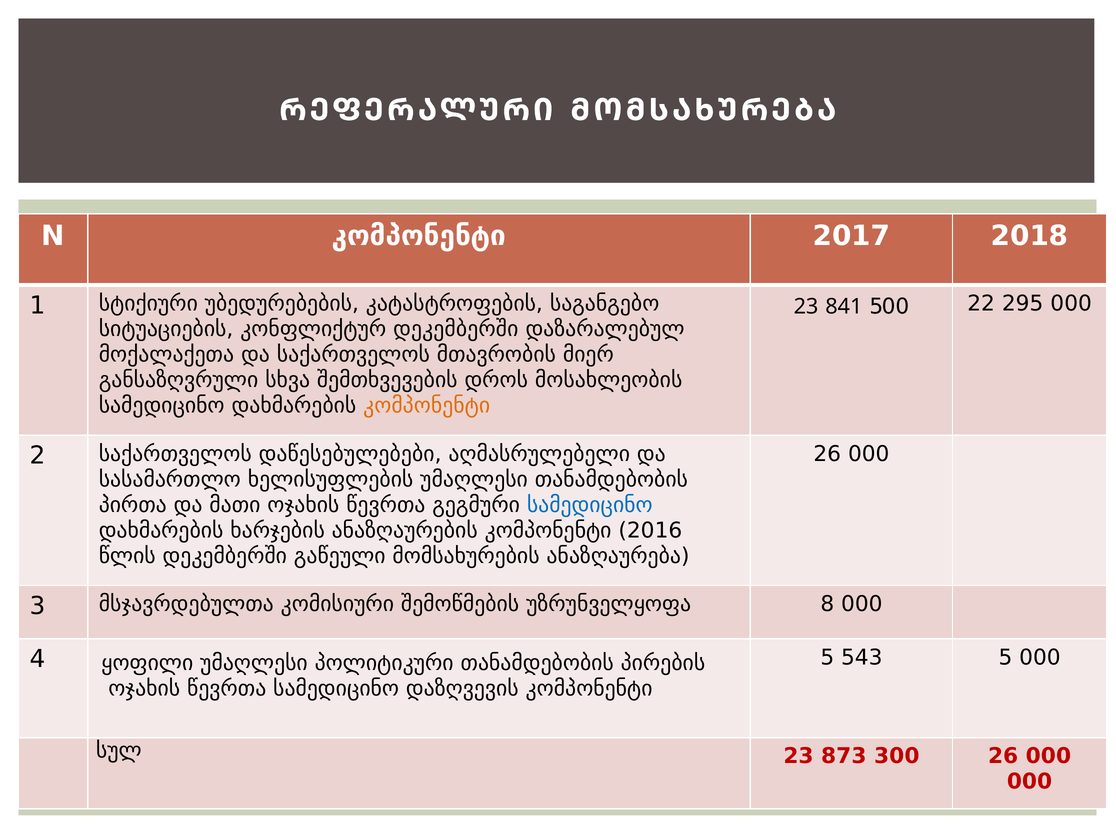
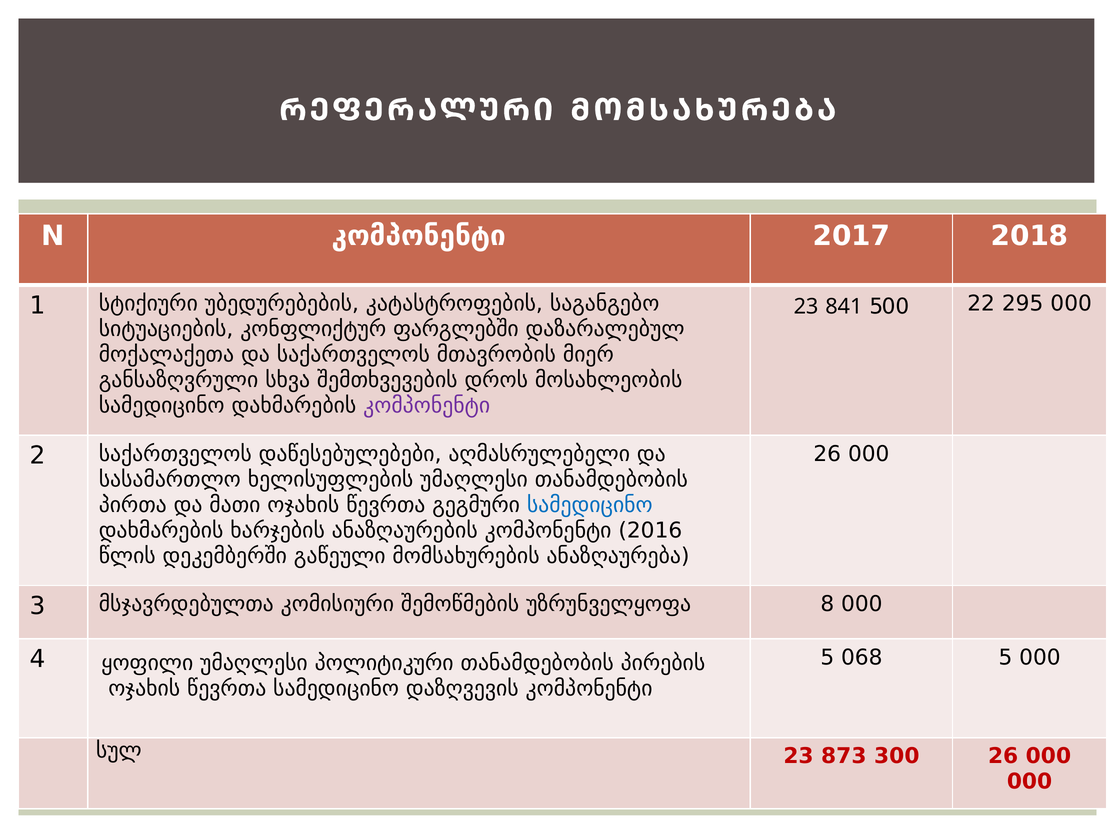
კონფლიქტურ დეკემბერში: დეკემბერში -> ფარგლებში
კომპონენტი at (427, 406) colour: orange -> purple
543: 543 -> 068
